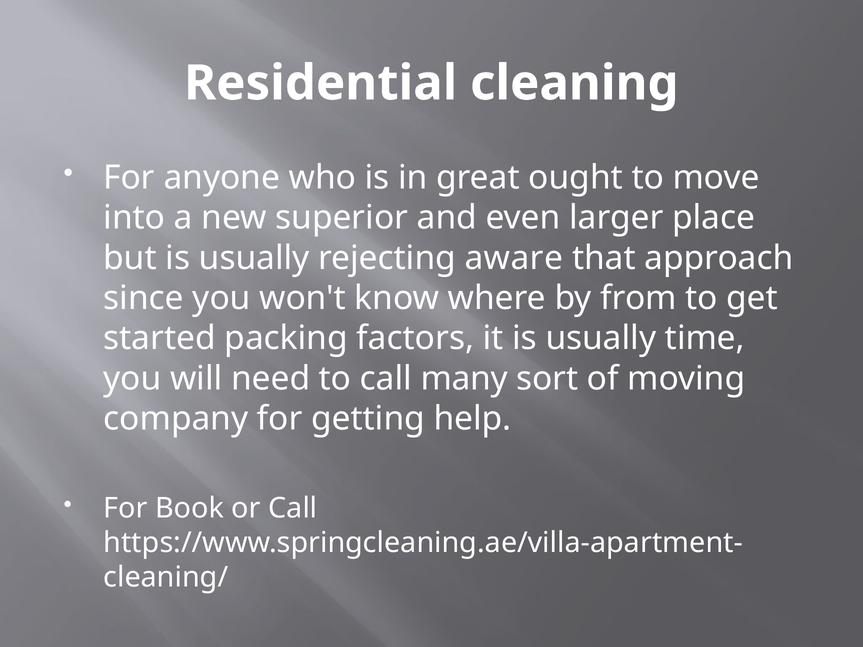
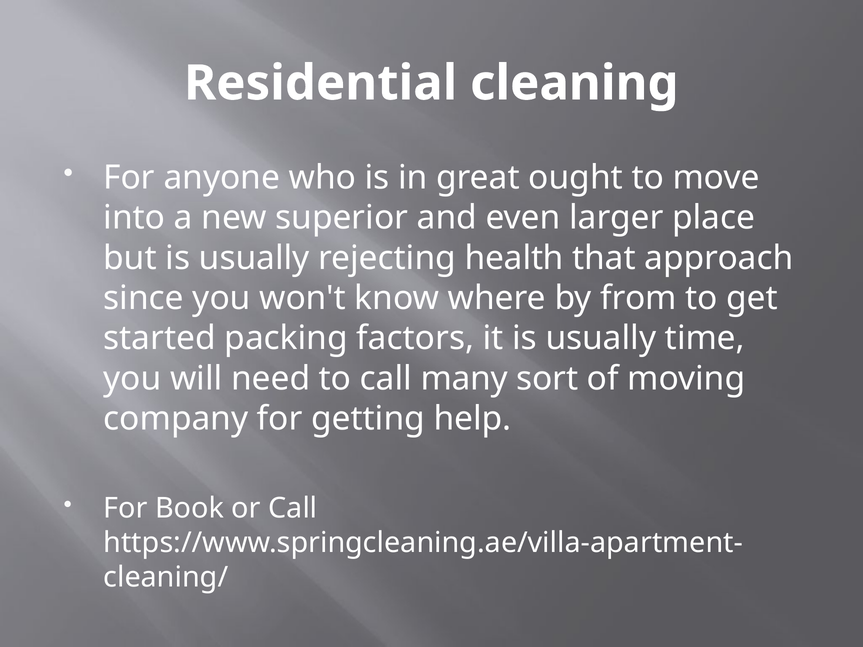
aware: aware -> health
